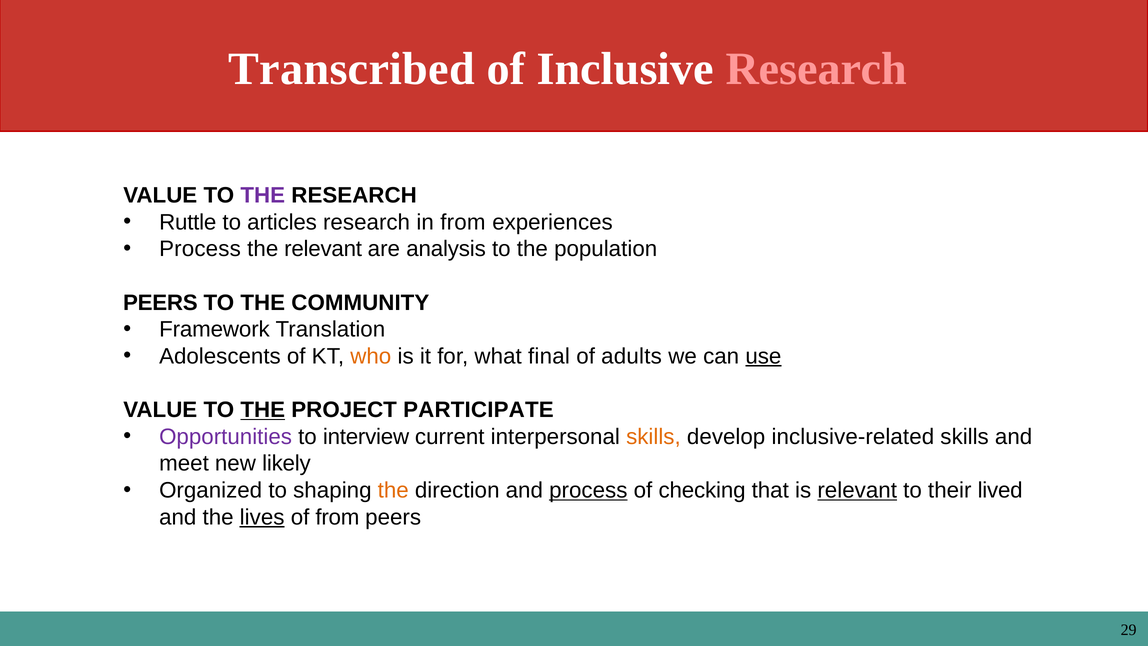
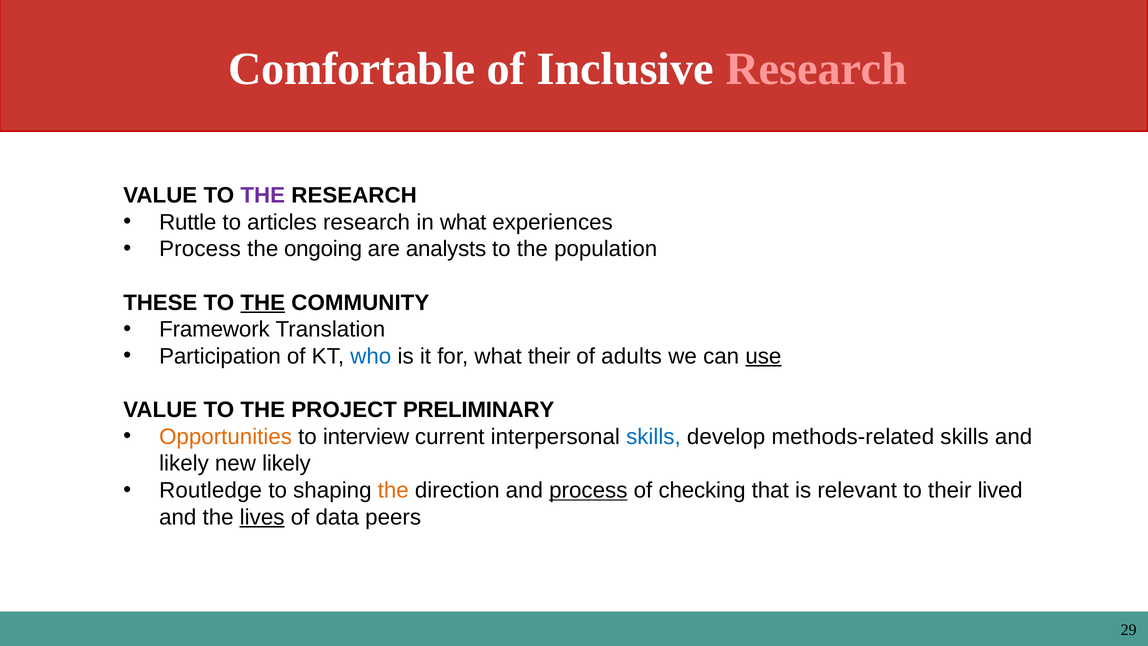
Transcribed: Transcribed -> Comfortable
in from: from -> what
the relevant: relevant -> ongoing
analysis: analysis -> analysts
PEERS at (160, 303): PEERS -> THESE
THE at (263, 303) underline: none -> present
Adolescents: Adolescents -> Participation
who colour: orange -> blue
what final: final -> their
THE at (263, 410) underline: present -> none
PARTICIPATE: PARTICIPATE -> PRELIMINARY
Opportunities colour: purple -> orange
skills at (653, 437) colour: orange -> blue
inclusive-related: inclusive-related -> methods-related
meet at (184, 463): meet -> likely
Organized: Organized -> Routledge
relevant at (857, 490) underline: present -> none
of from: from -> data
